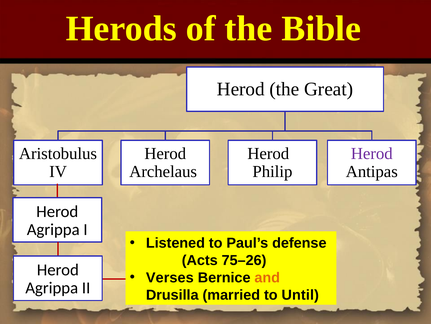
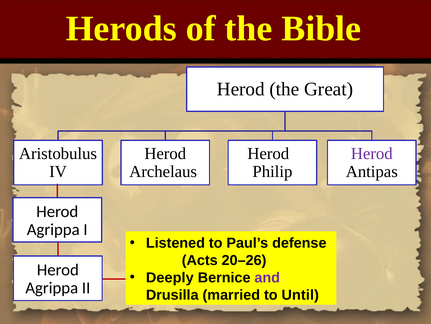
75–26: 75–26 -> 20–26
Verses: Verses -> Deeply
and colour: orange -> purple
